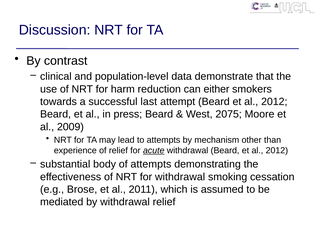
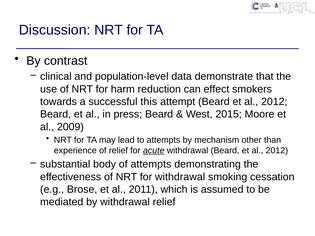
either: either -> effect
last: last -> this
2075: 2075 -> 2015
